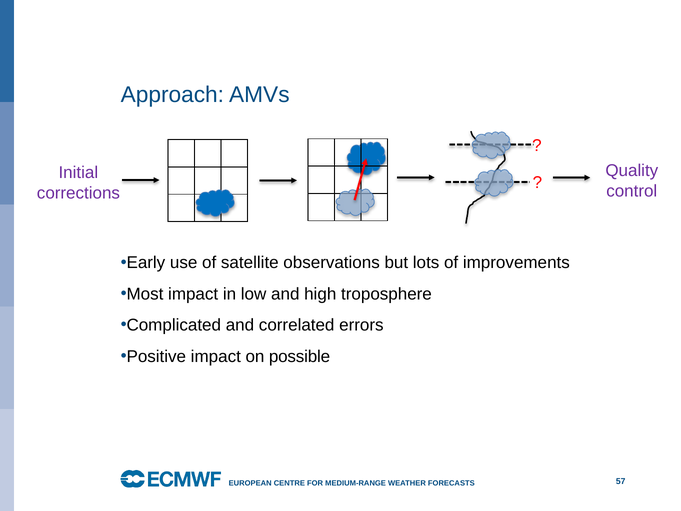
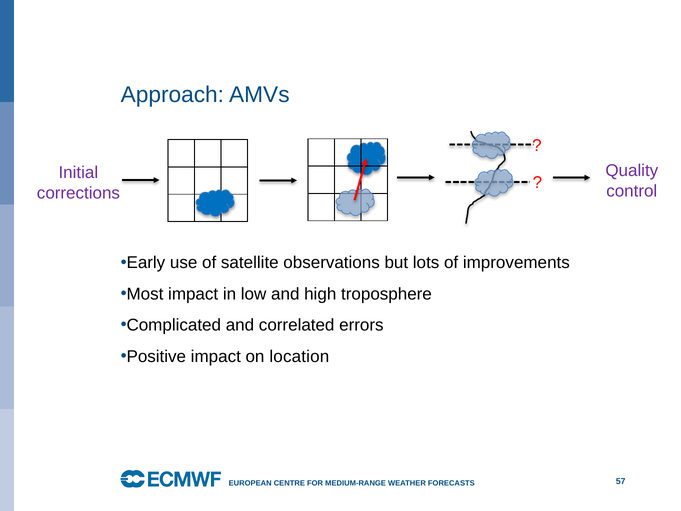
possible: possible -> location
